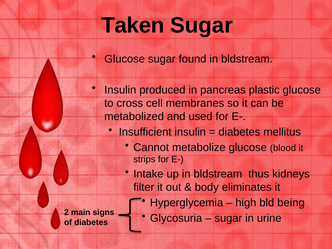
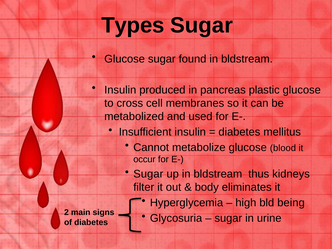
Taken: Taken -> Types
strips: strips -> occur
Intake at (148, 174): Intake -> Sugar
